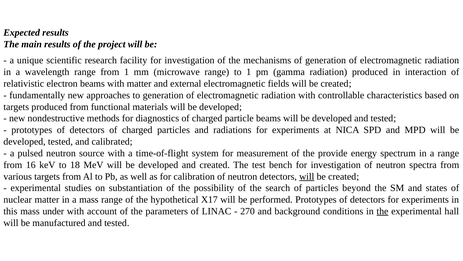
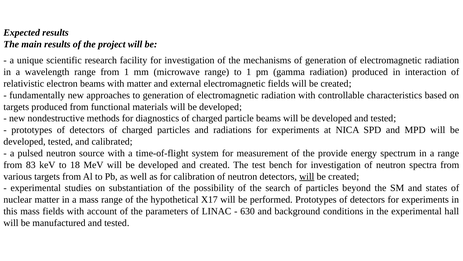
16: 16 -> 83
mass under: under -> fields
270: 270 -> 630
the at (382, 211) underline: present -> none
